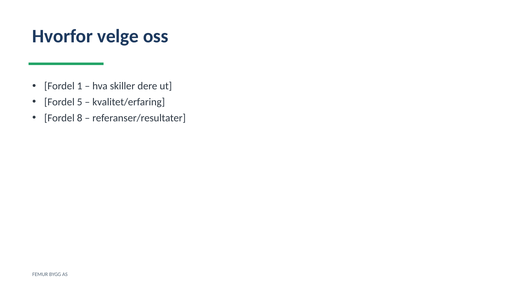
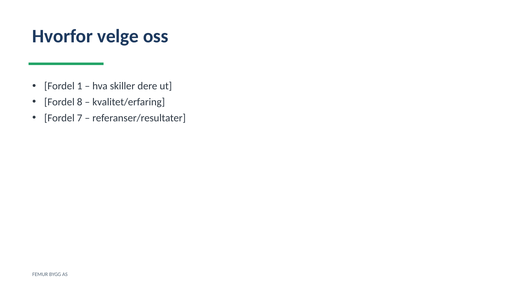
5: 5 -> 8
8: 8 -> 7
